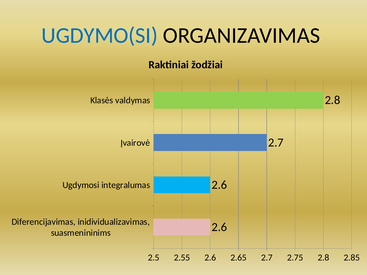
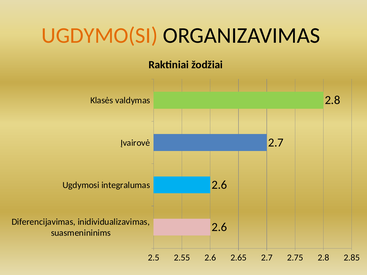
UGDYMO(SI colour: blue -> orange
